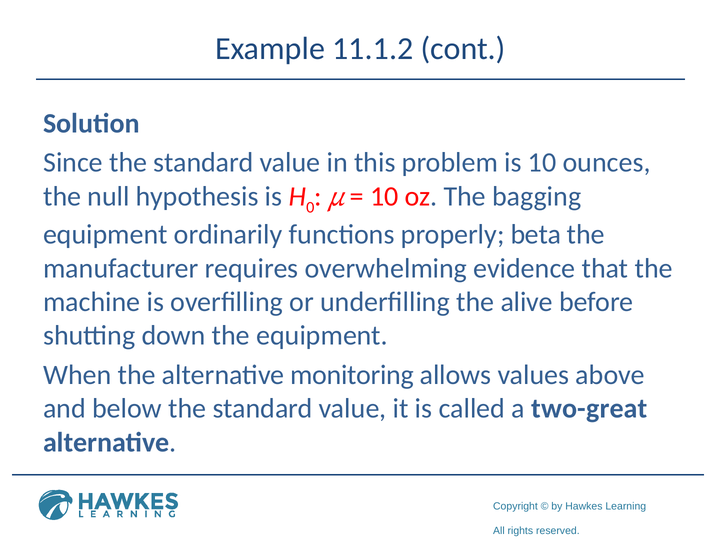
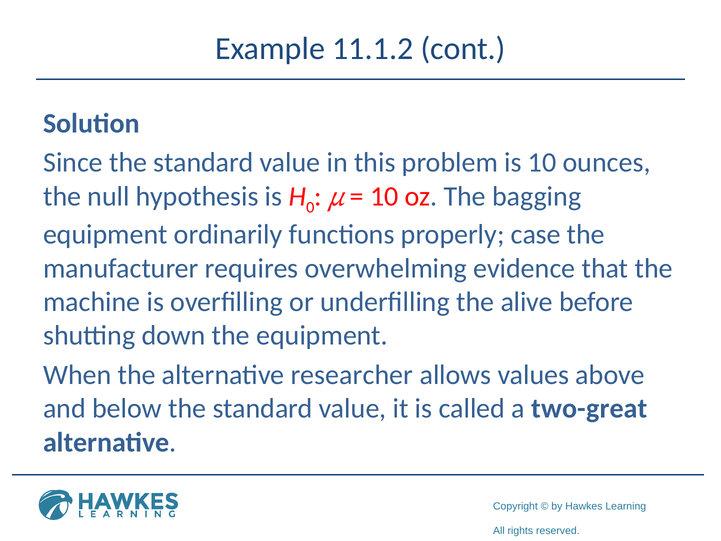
beta: beta -> case
monitoring: monitoring -> researcher
